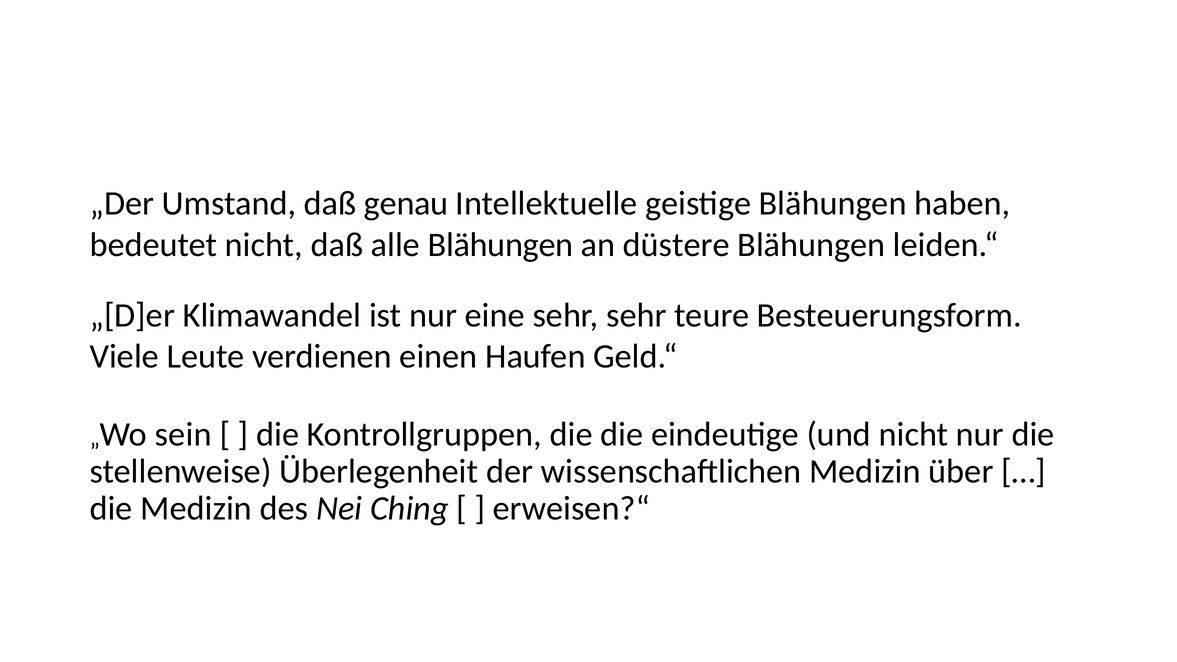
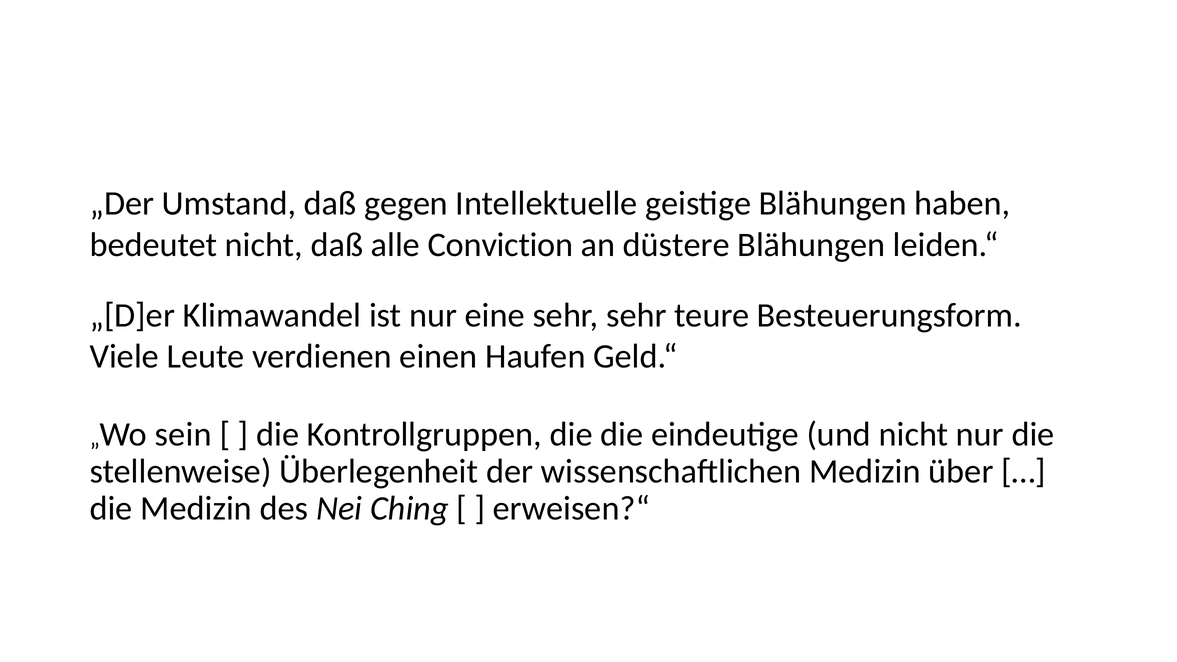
genau: genau -> gegen
alle Blähungen: Blähungen -> Conviction
